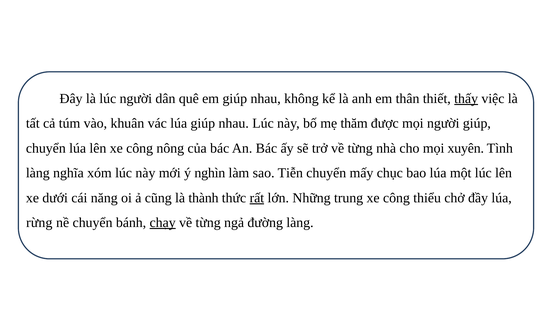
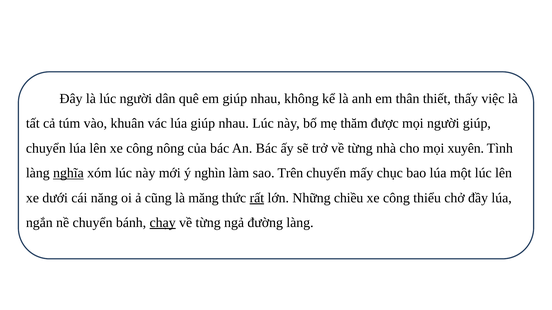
thấy underline: present -> none
nghĩa underline: none -> present
Tiễn: Tiễn -> Trên
thành: thành -> măng
trung: trung -> chiều
rừng: rừng -> ngắn
